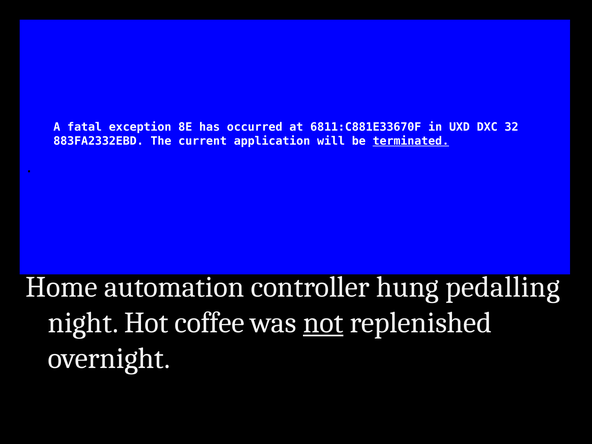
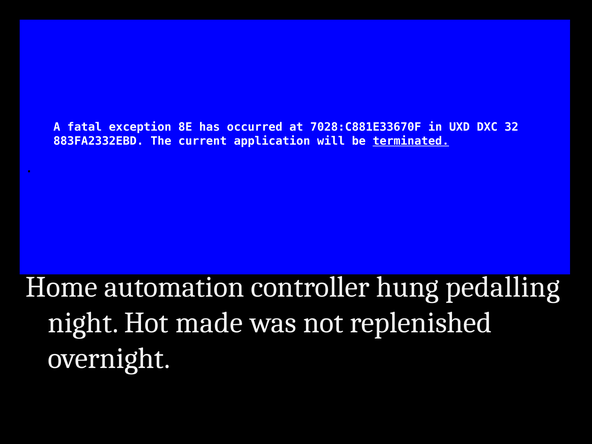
6811:C881E33670F: 6811:C881E33670F -> 7028:C881E33670F
coffee: coffee -> made
not underline: present -> none
